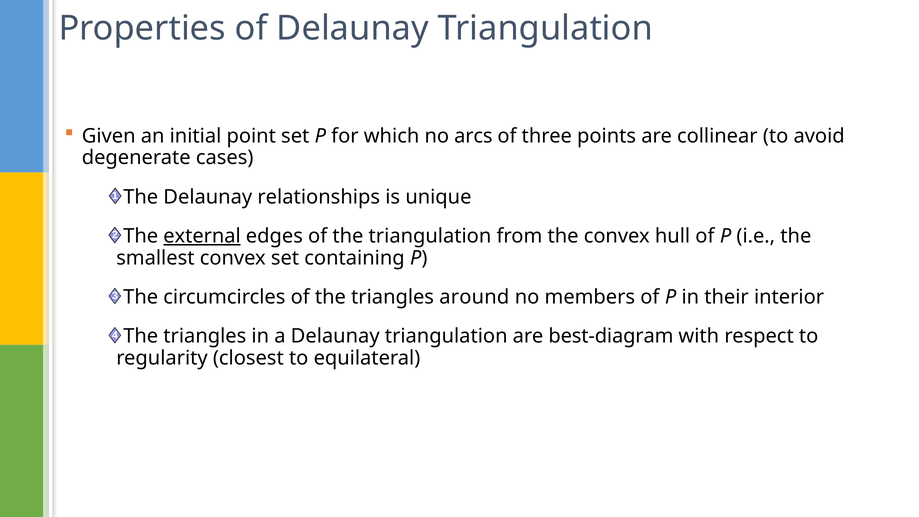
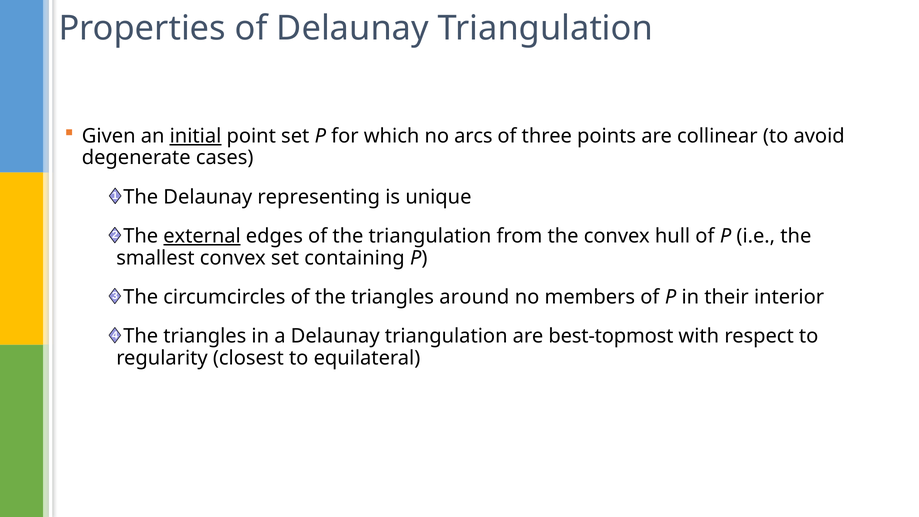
initial underline: none -> present
relationships: relationships -> representing
best-diagram: best-diagram -> best-topmost
